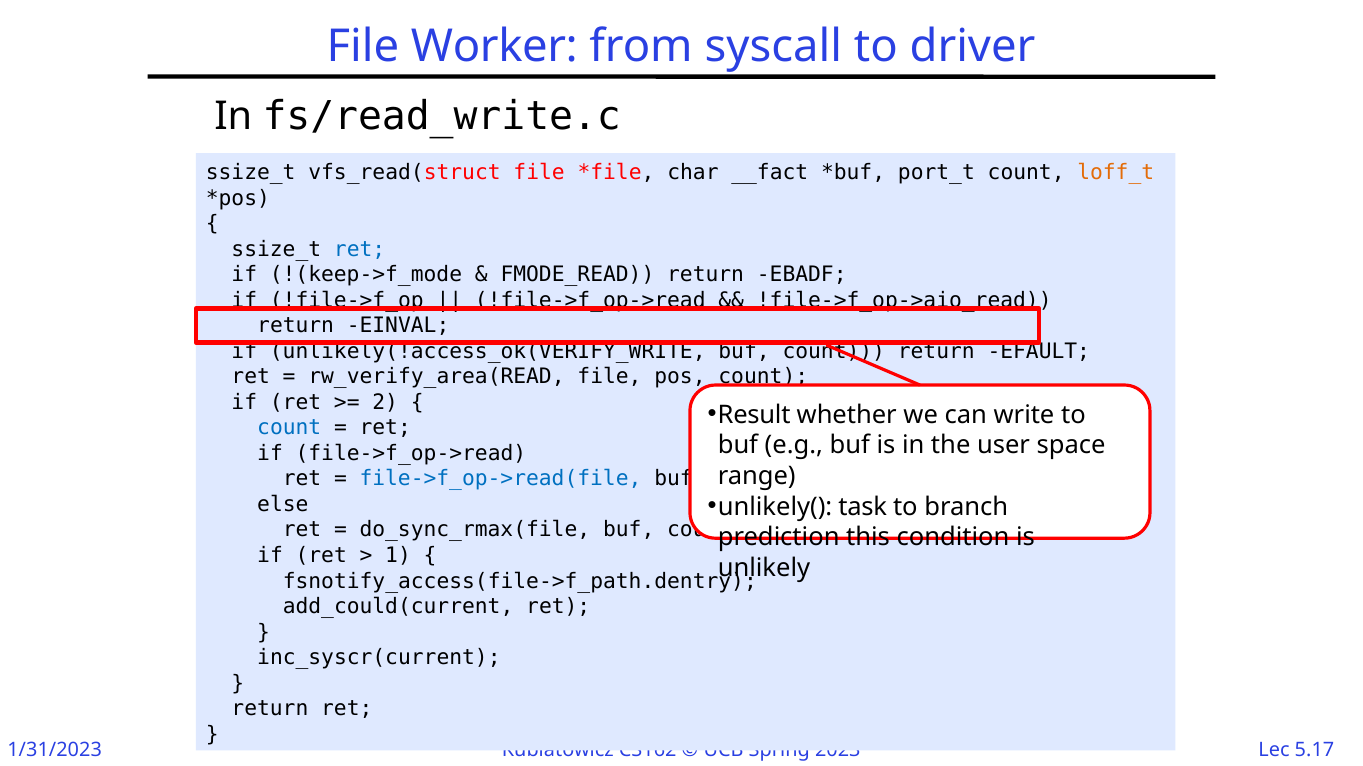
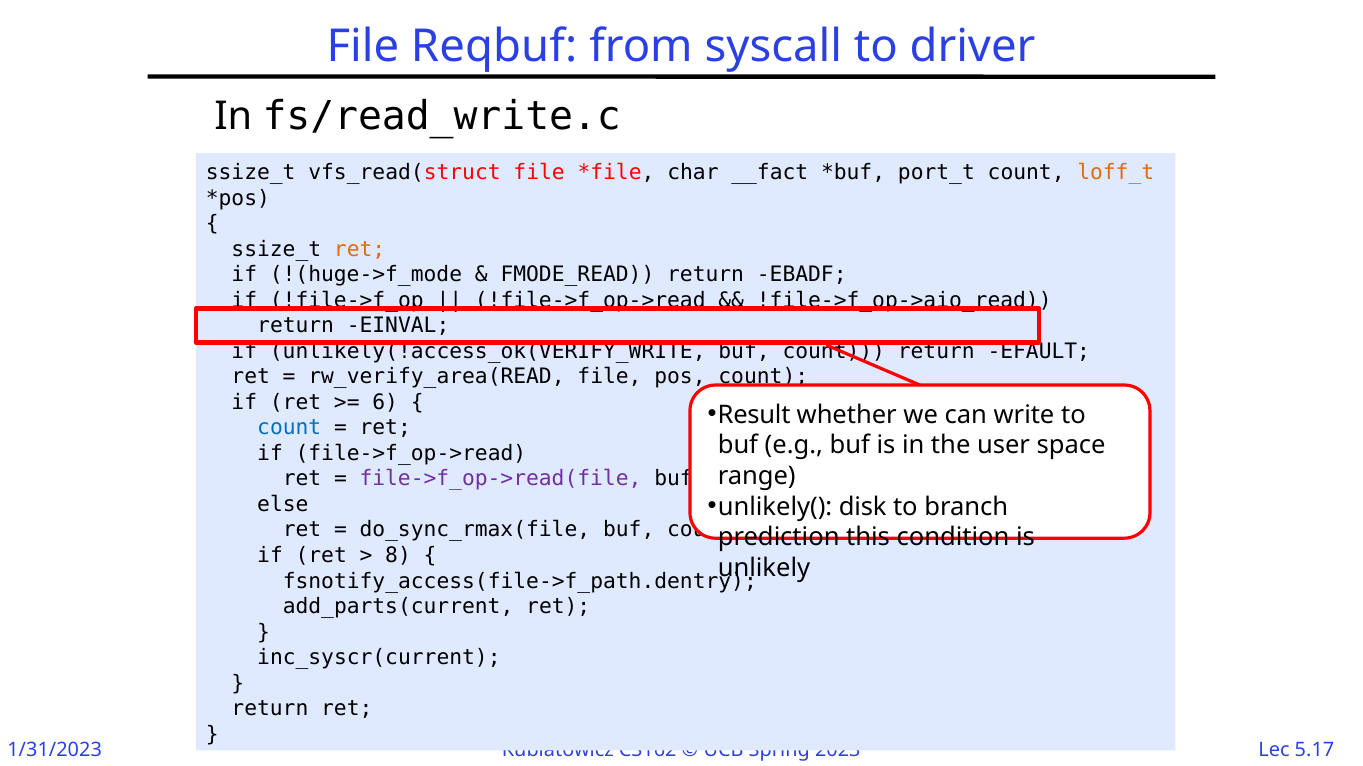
Worker: Worker -> Reqbuf
ret at (360, 249) colour: blue -> orange
!(keep->f_mode: !(keep->f_mode -> !(huge->f_mode
2: 2 -> 6
file->f_op->read(file colour: blue -> purple
task: task -> disk
1: 1 -> 8
add_could(current: add_could(current -> add_parts(current
